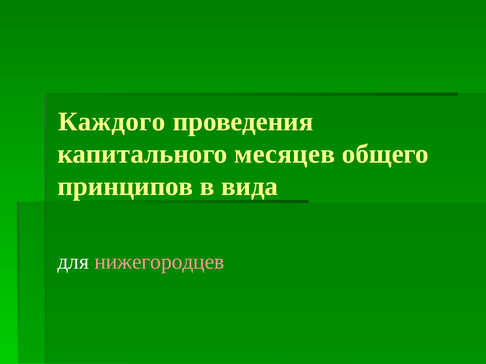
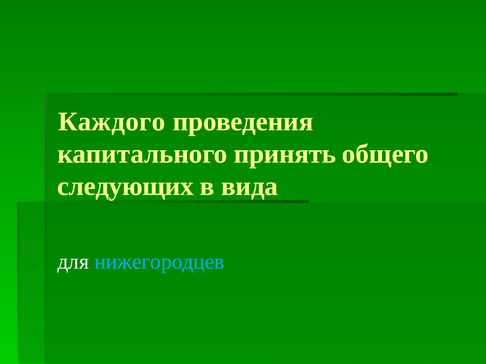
месяцев: месяцев -> принять
принципов: принципов -> следующих
нижегородцев colour: pink -> light blue
